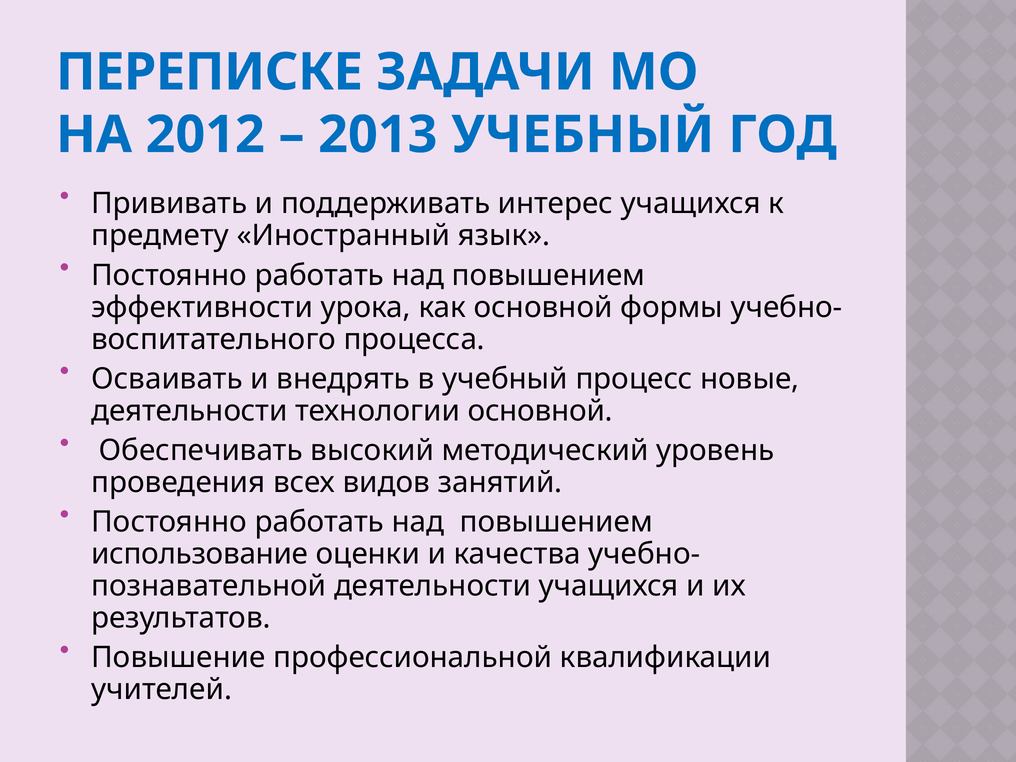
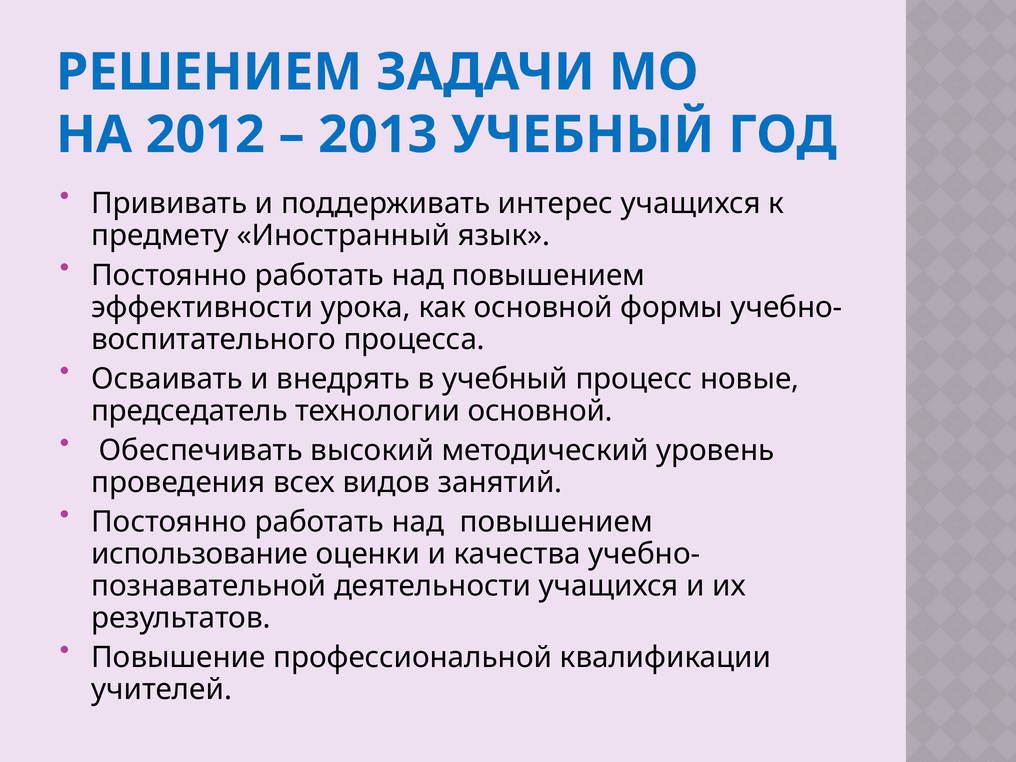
ПЕРЕПИСКЕ: ПЕРЕПИСКЕ -> РЕШЕНИЕМ
деятельности at (189, 411): деятельности -> председатель
